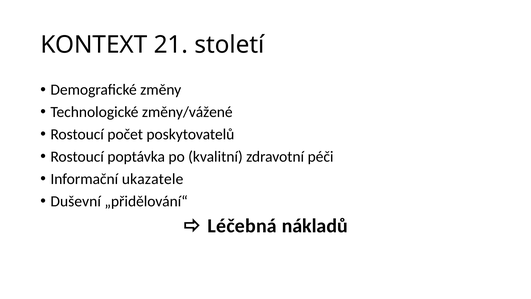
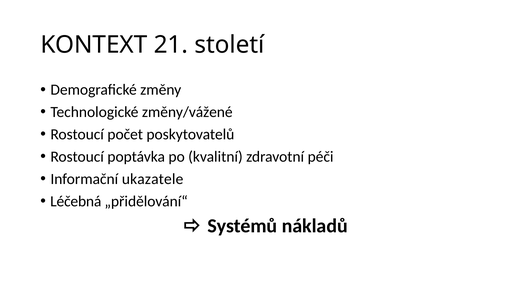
Duševní: Duševní -> Léčebná
Léčebná: Léčebná -> Systémů
